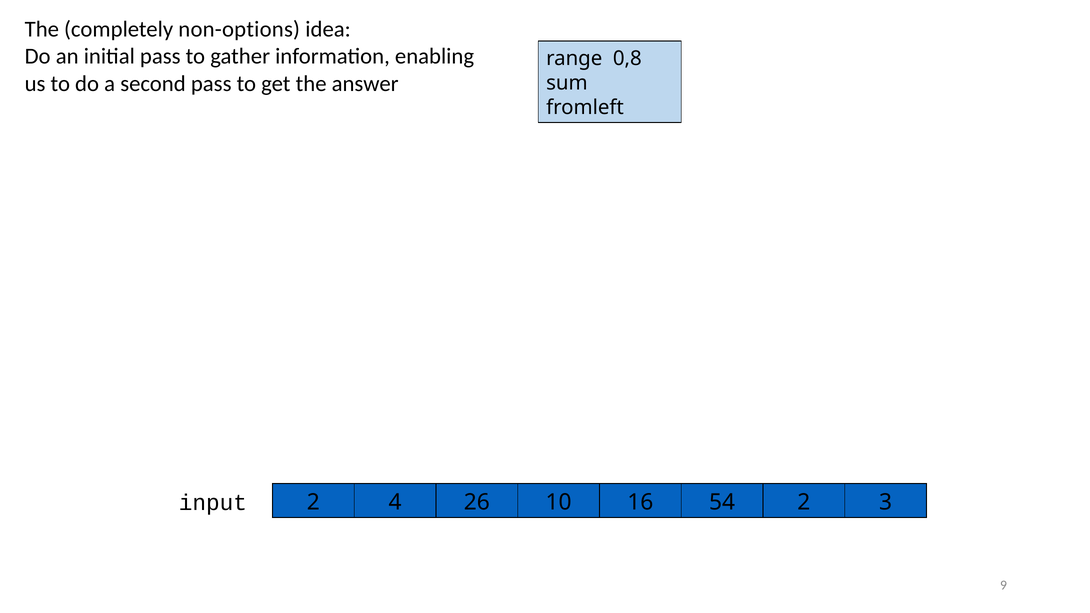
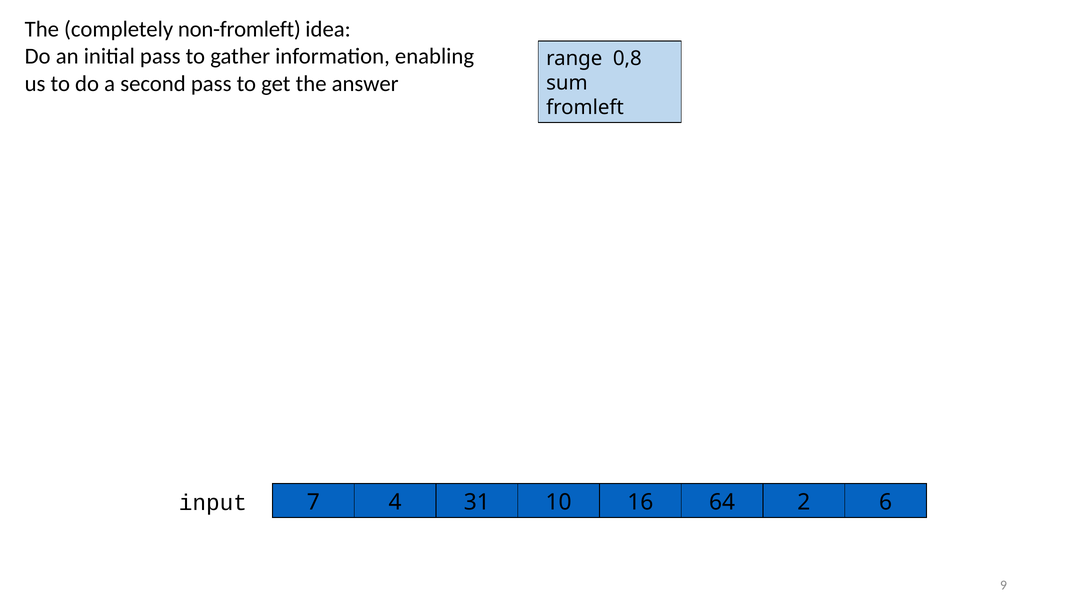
non-options: non-options -> non-fromleft
input 2: 2 -> 7
26: 26 -> 31
54: 54 -> 64
3: 3 -> 6
